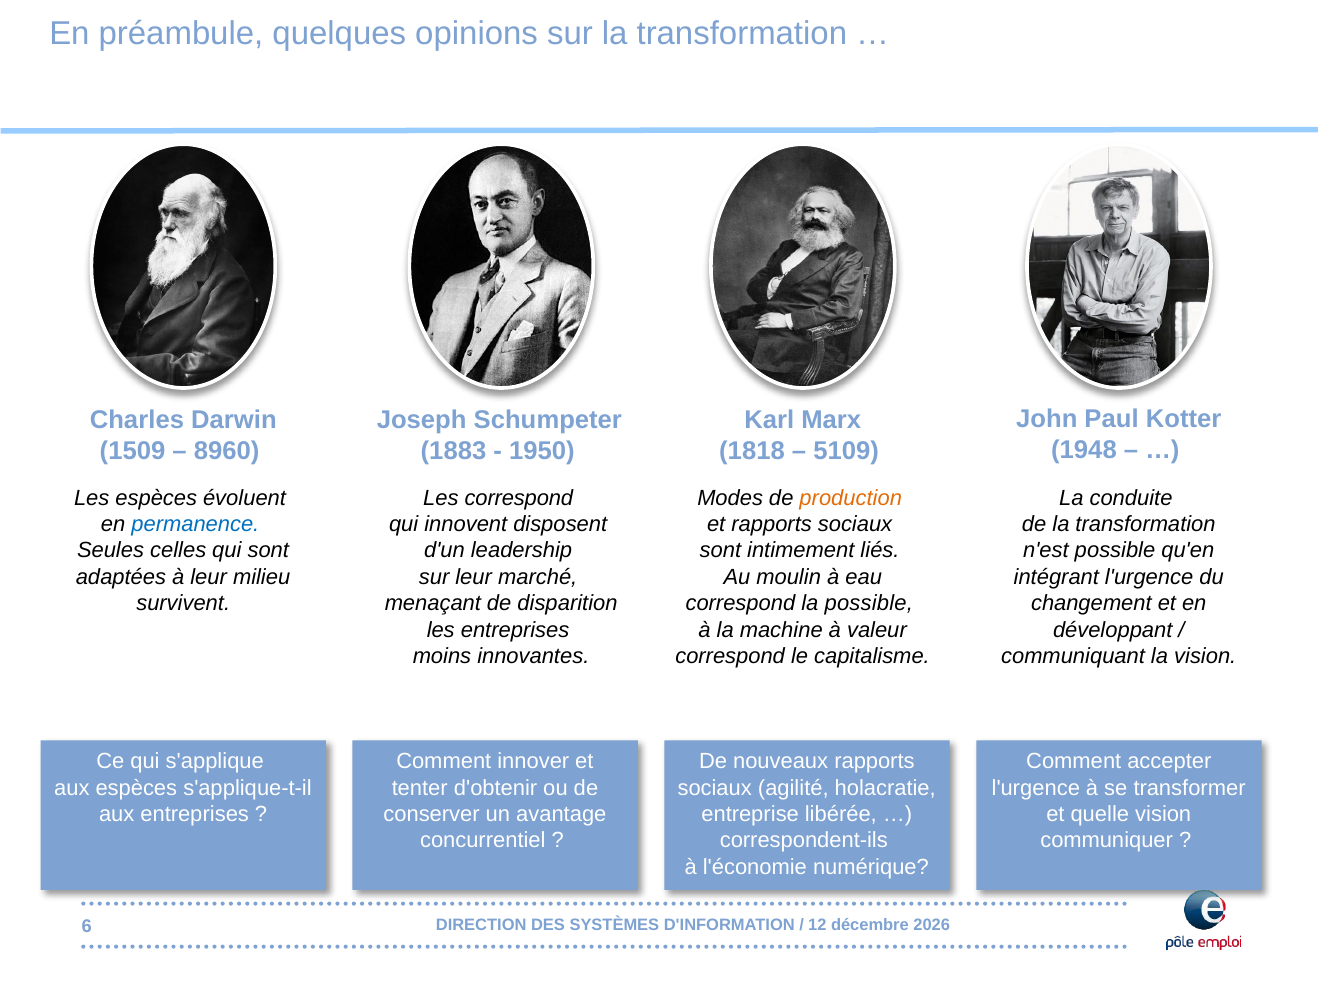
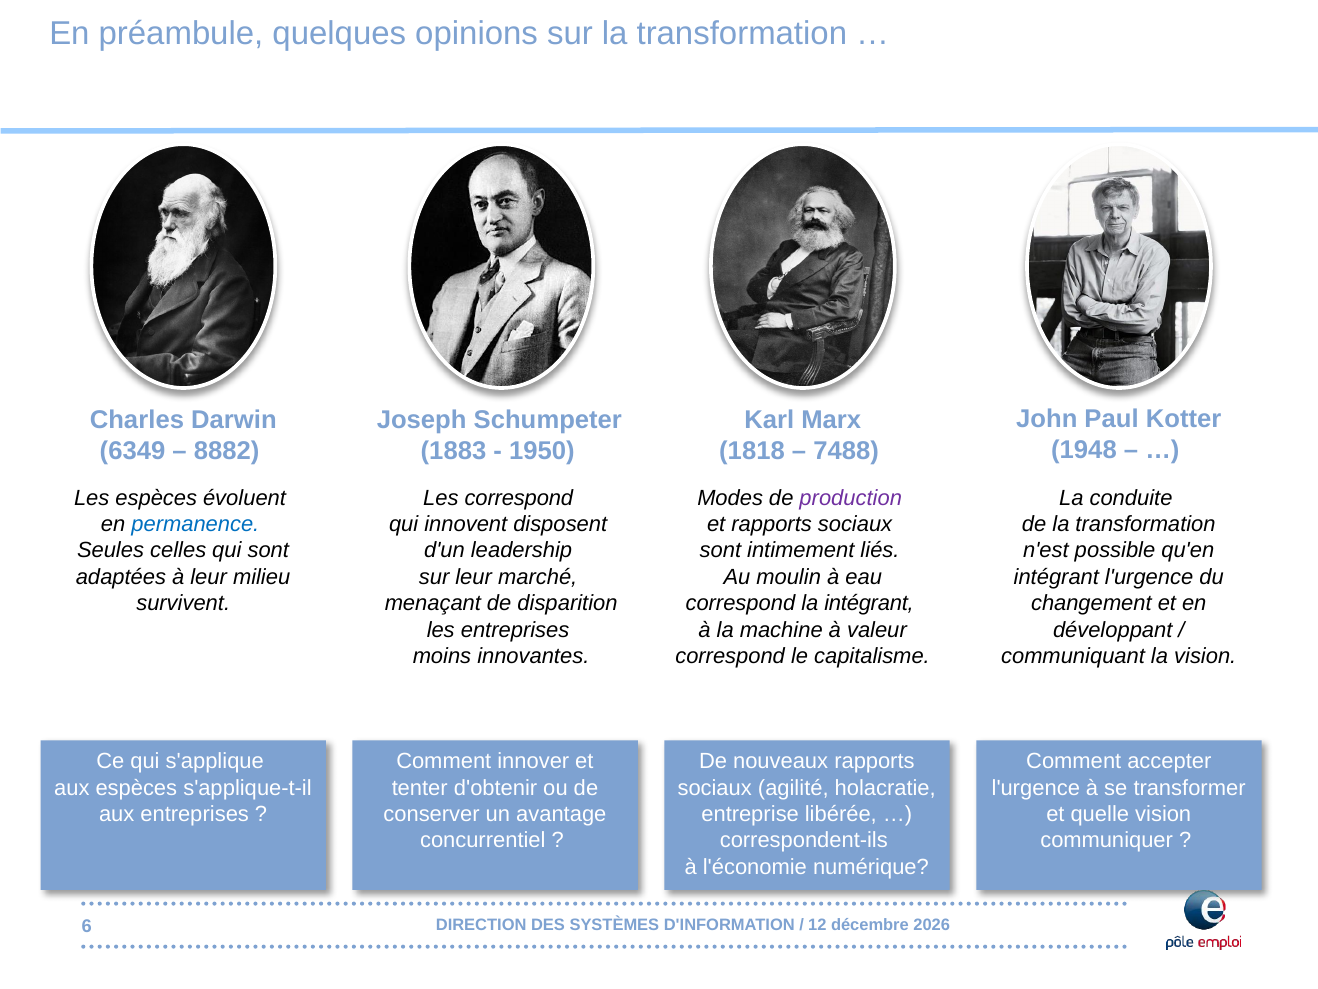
1509: 1509 -> 6349
8960: 8960 -> 8882
5109: 5109 -> 7488
production colour: orange -> purple
la possible: possible -> intégrant
